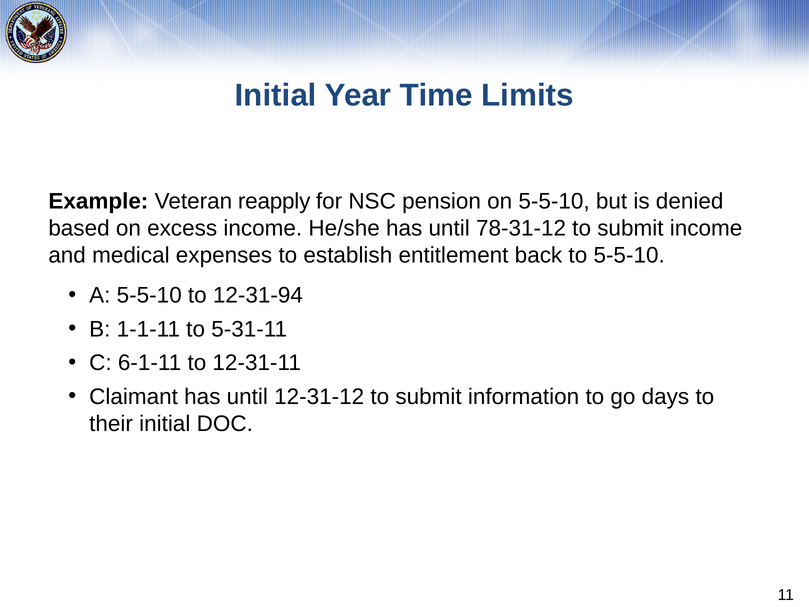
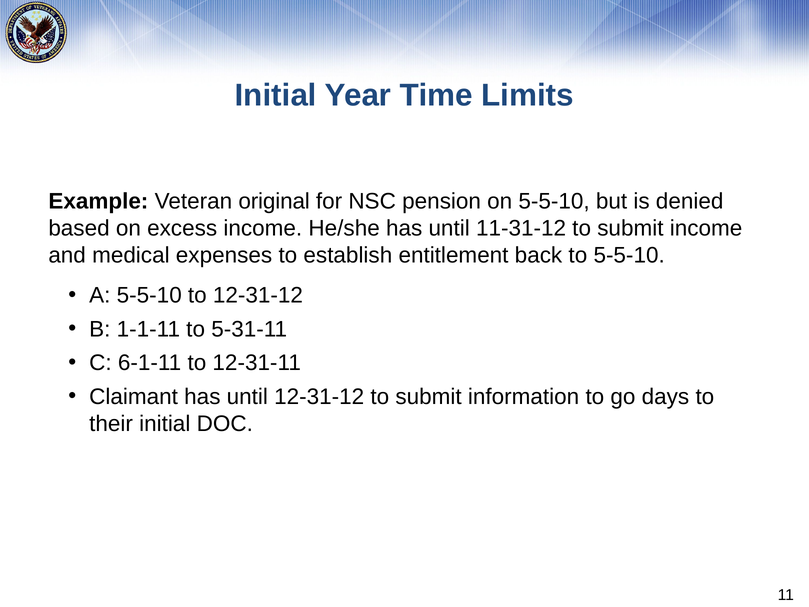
reapply: reapply -> original
78-31-12: 78-31-12 -> 11-31-12
to 12-31-94: 12-31-94 -> 12-31-12
